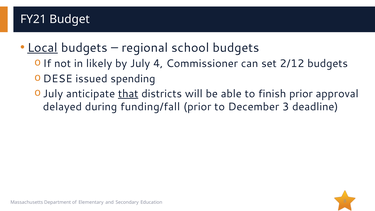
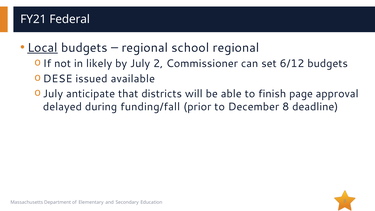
Budget: Budget -> Federal
school budgets: budgets -> regional
4: 4 -> 2
2/12: 2/12 -> 6/12
spending: spending -> available
that underline: present -> none
finish prior: prior -> page
December 3: 3 -> 8
